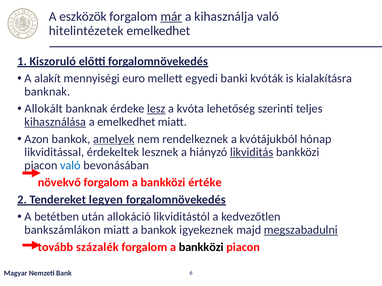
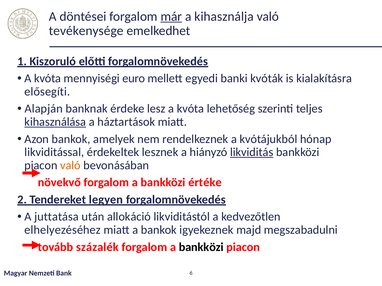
eszközök: eszközök -> döntései
hitelintézetek: hitelintézetek -> tevékenysége
alakít at (48, 79): alakít -> kvóta
banknak at (47, 92): banknak -> elősegíti
Allokált: Allokált -> Alapján
lesz underline: present -> none
a emelkedhet: emelkedhet -> háztartások
amelyek underline: present -> none
való at (70, 166) colour: blue -> orange
betétben: betétben -> juttatása
bankszámlákon: bankszámlákon -> elhelyezéséhez
megszabadulni underline: present -> none
